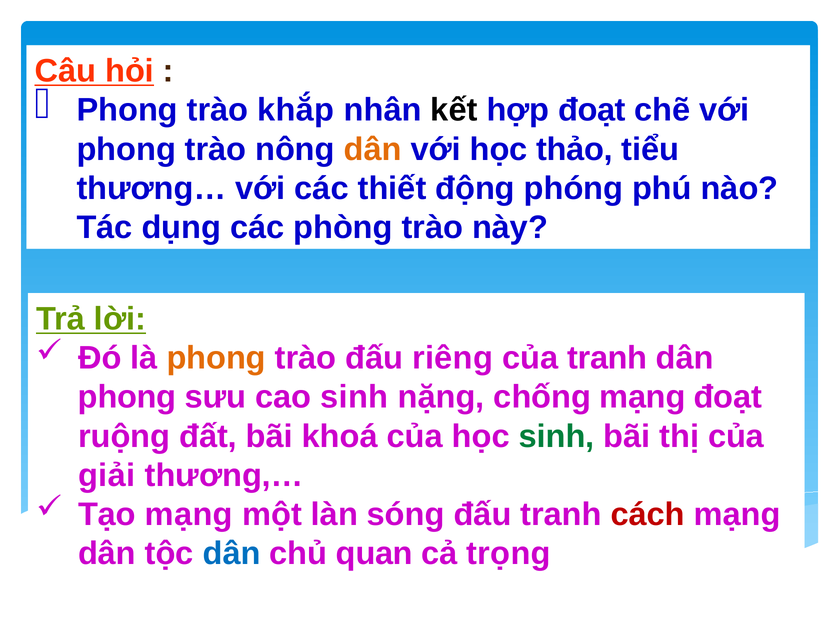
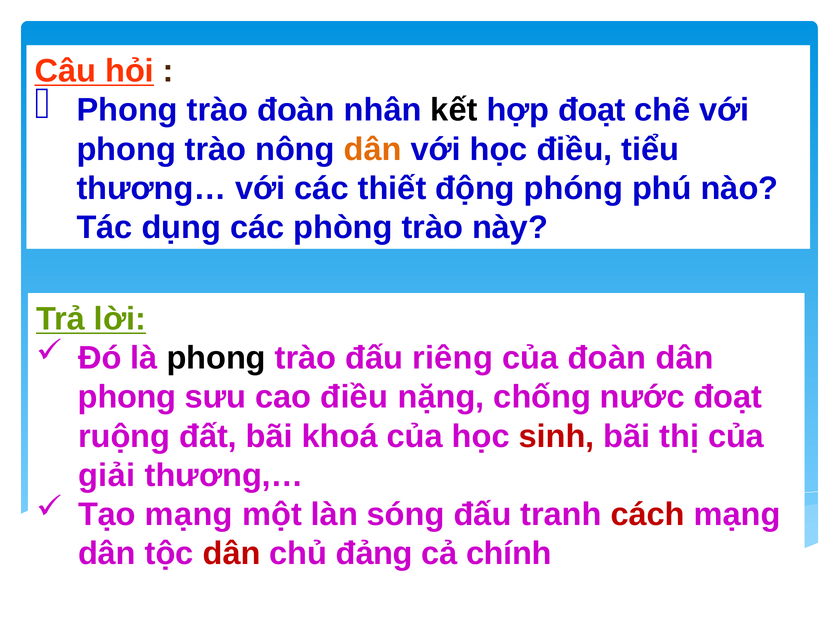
trào khắp: khắp -> đoàn
học thảo: thảo -> điều
phong at (216, 358) colour: orange -> black
của tranh: tranh -> đoàn
cao sinh: sinh -> điều
chống mạng: mạng -> nước
sinh at (557, 437) colour: green -> red
dân at (232, 554) colour: blue -> red
quan: quan -> đảng
trọng: trọng -> chính
